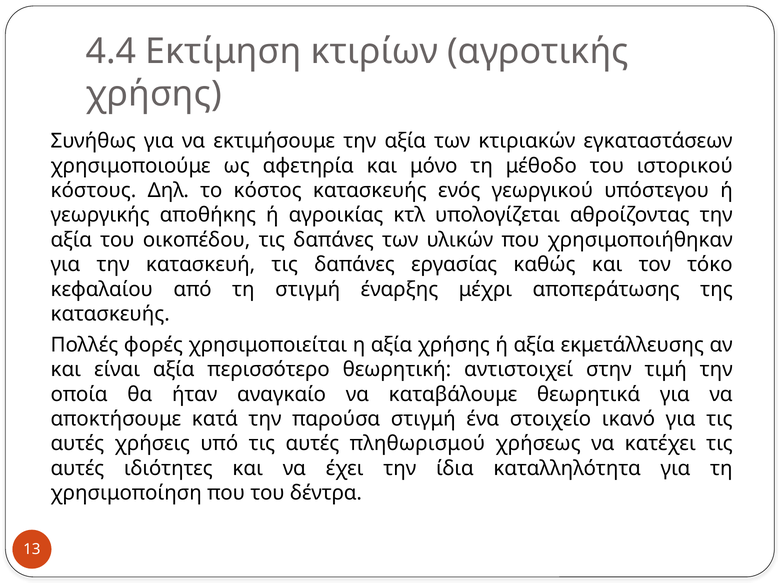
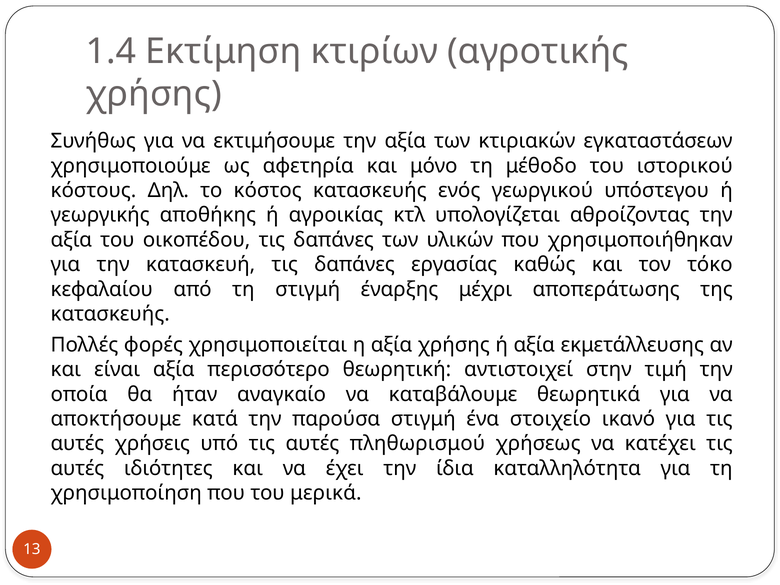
4.4: 4.4 -> 1.4
δέντρα: δέντρα -> μερικά
